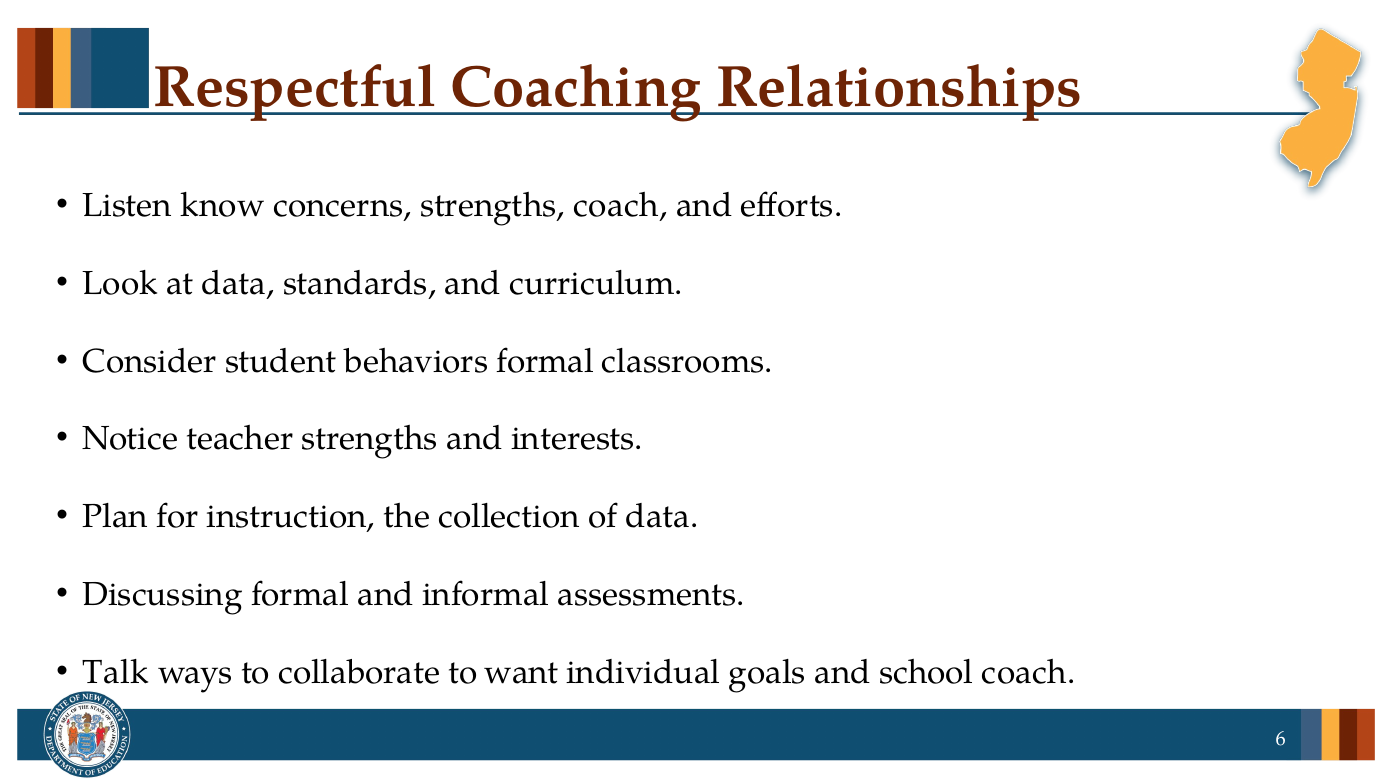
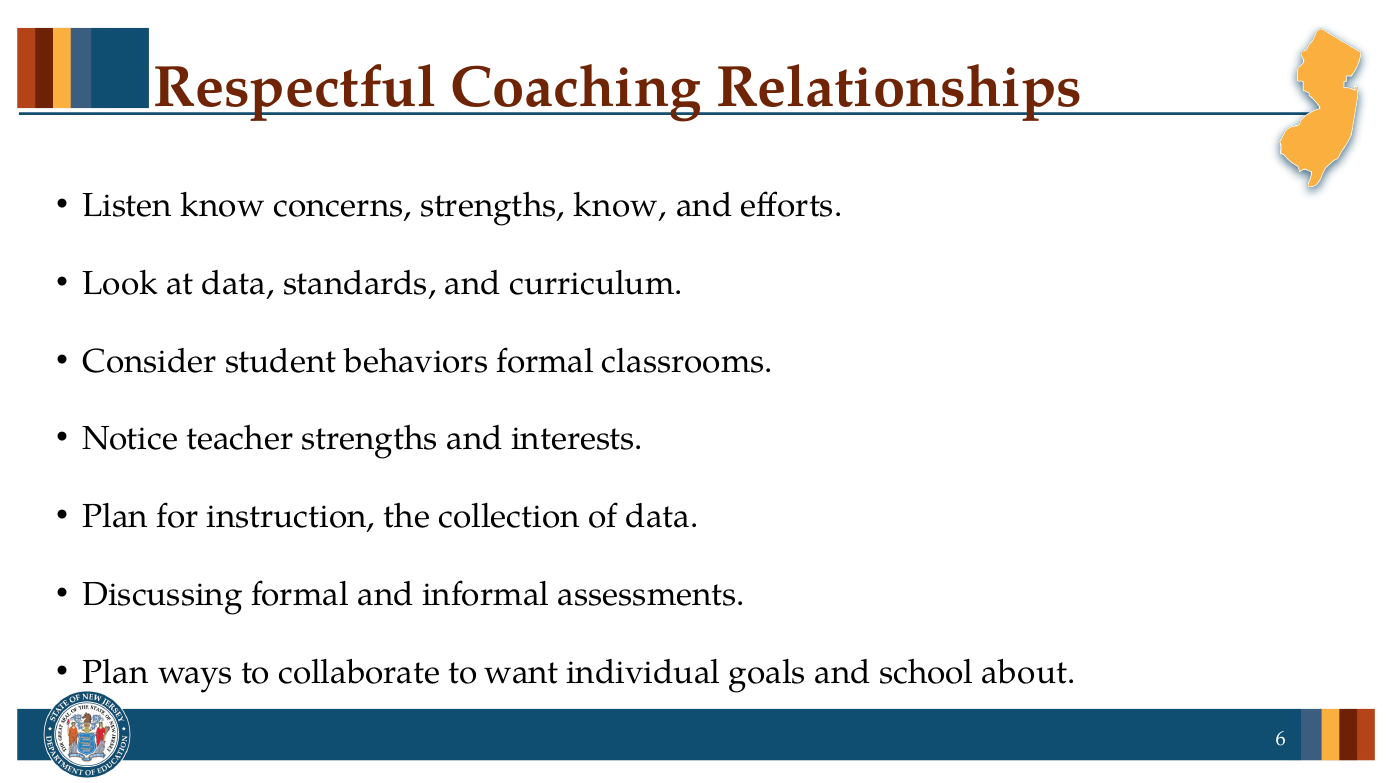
strengths coach: coach -> know
Talk at (116, 673): Talk -> Plan
school coach: coach -> about
